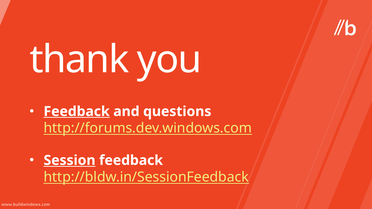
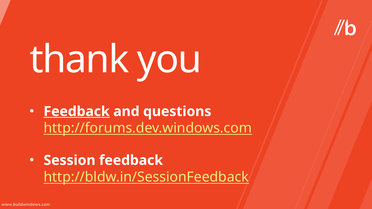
Session underline: present -> none
